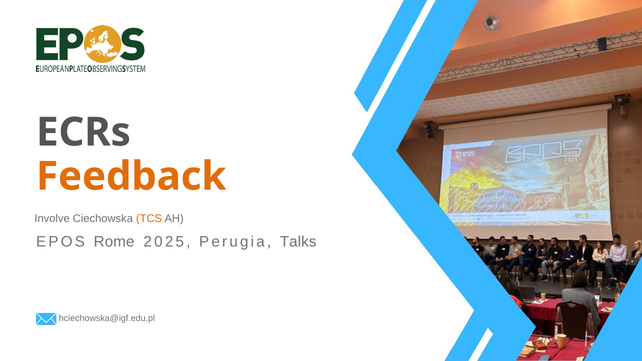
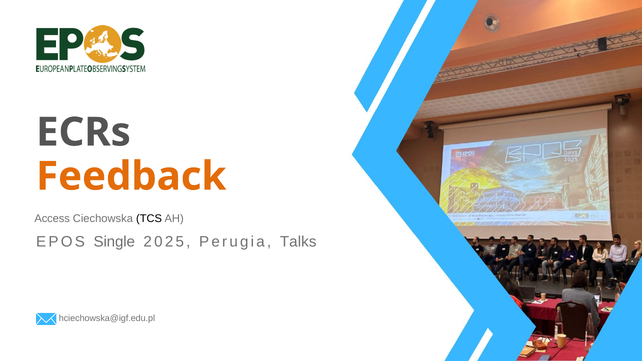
Involve: Involve -> Access
TCS colour: orange -> black
Rome: Rome -> Single
